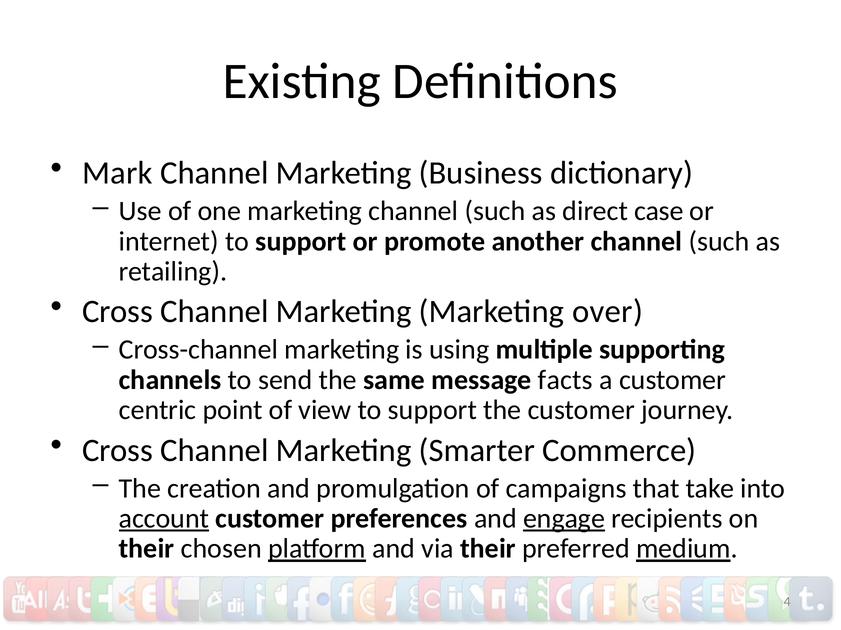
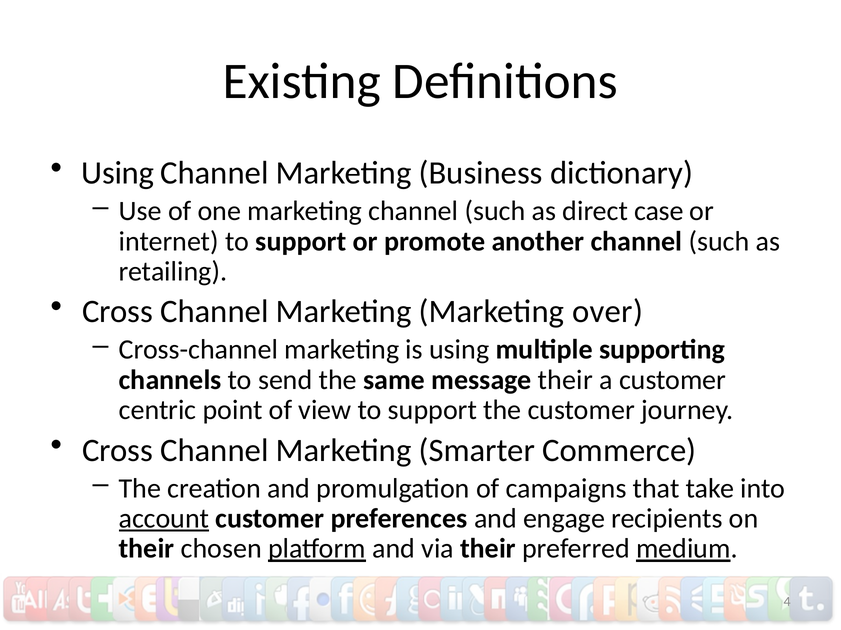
Mark at (117, 173): Mark -> Using
message facts: facts -> their
engage underline: present -> none
